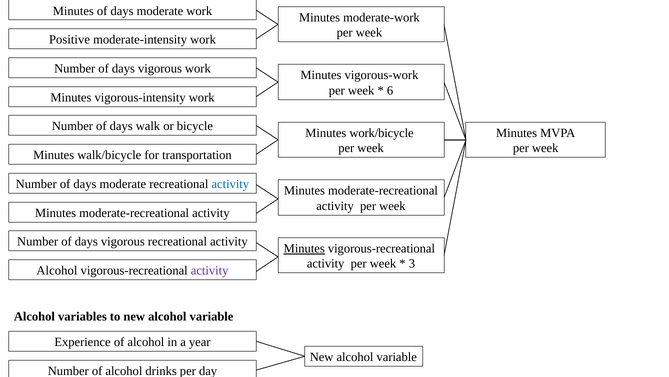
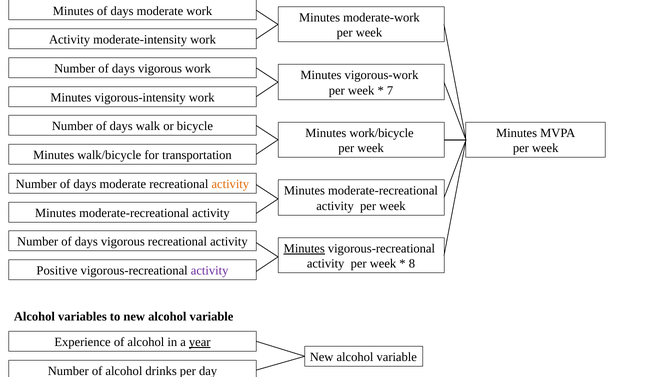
Positive at (69, 40): Positive -> Activity
6: 6 -> 7
activity at (230, 184) colour: blue -> orange
3: 3 -> 8
Alcohol at (57, 270): Alcohol -> Positive
year underline: none -> present
